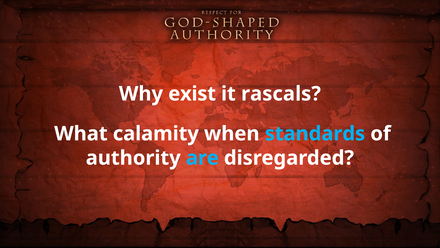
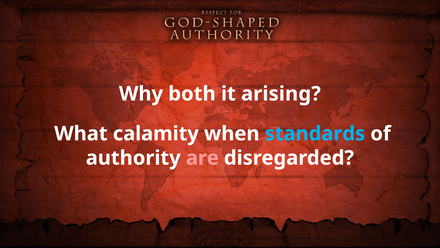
exist: exist -> both
rascals: rascals -> arising
are colour: light blue -> pink
